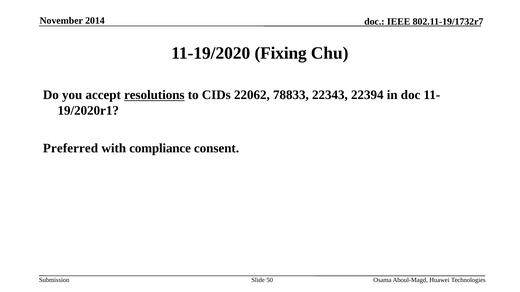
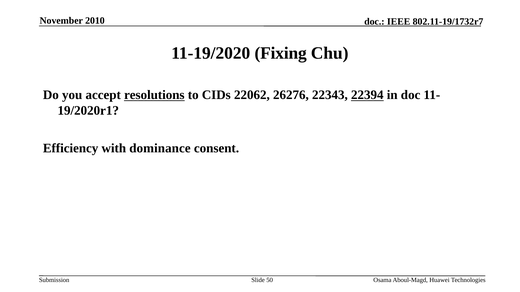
2014: 2014 -> 2010
78833: 78833 -> 26276
22394 underline: none -> present
Preferred: Preferred -> Efficiency
compliance: compliance -> dominance
